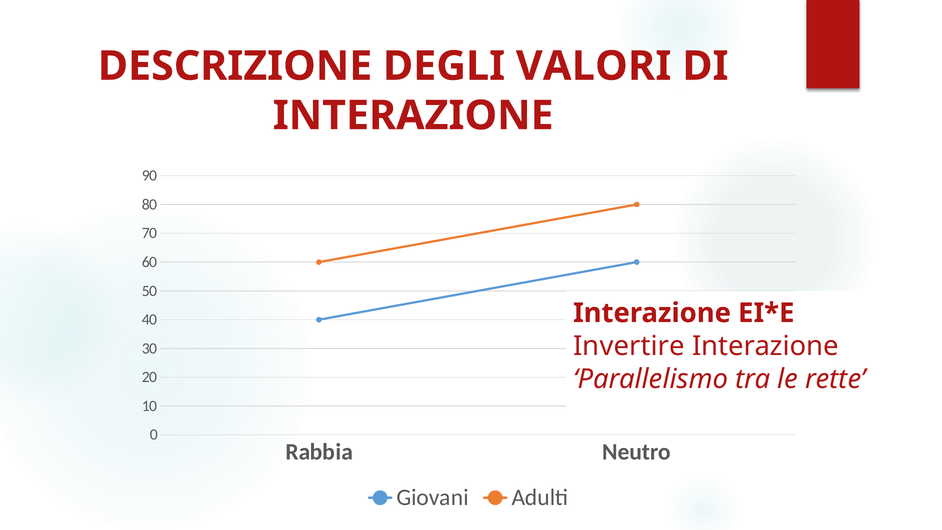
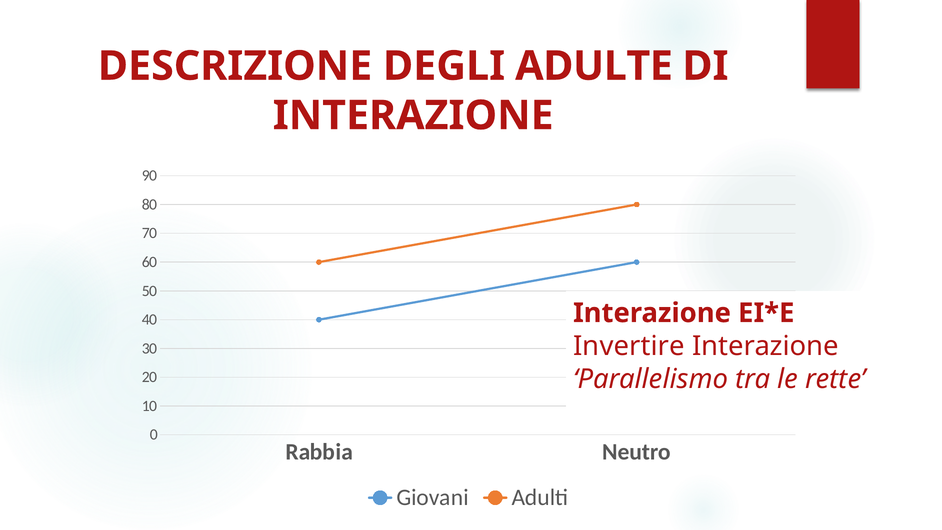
VALORI: VALORI -> ADULTE
